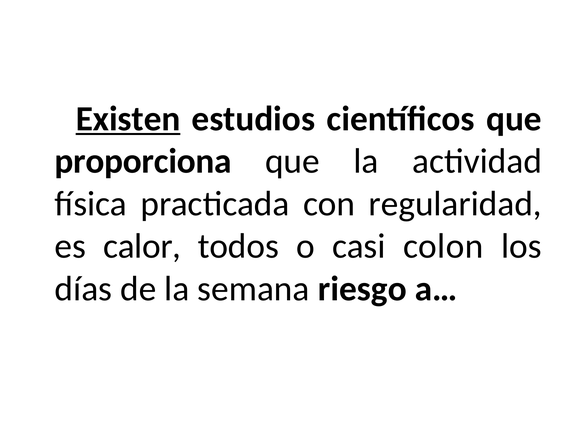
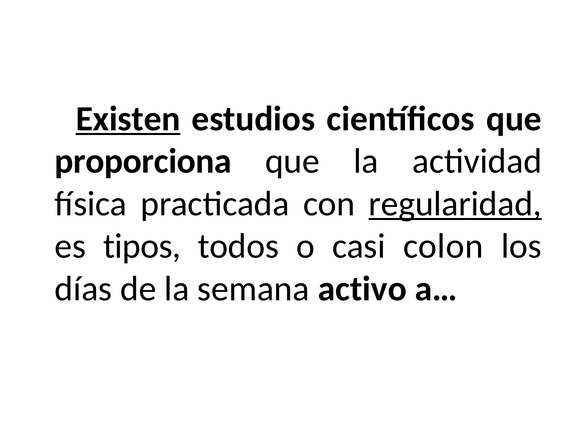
regularidad underline: none -> present
calor: calor -> tipos
riesgo: riesgo -> activo
